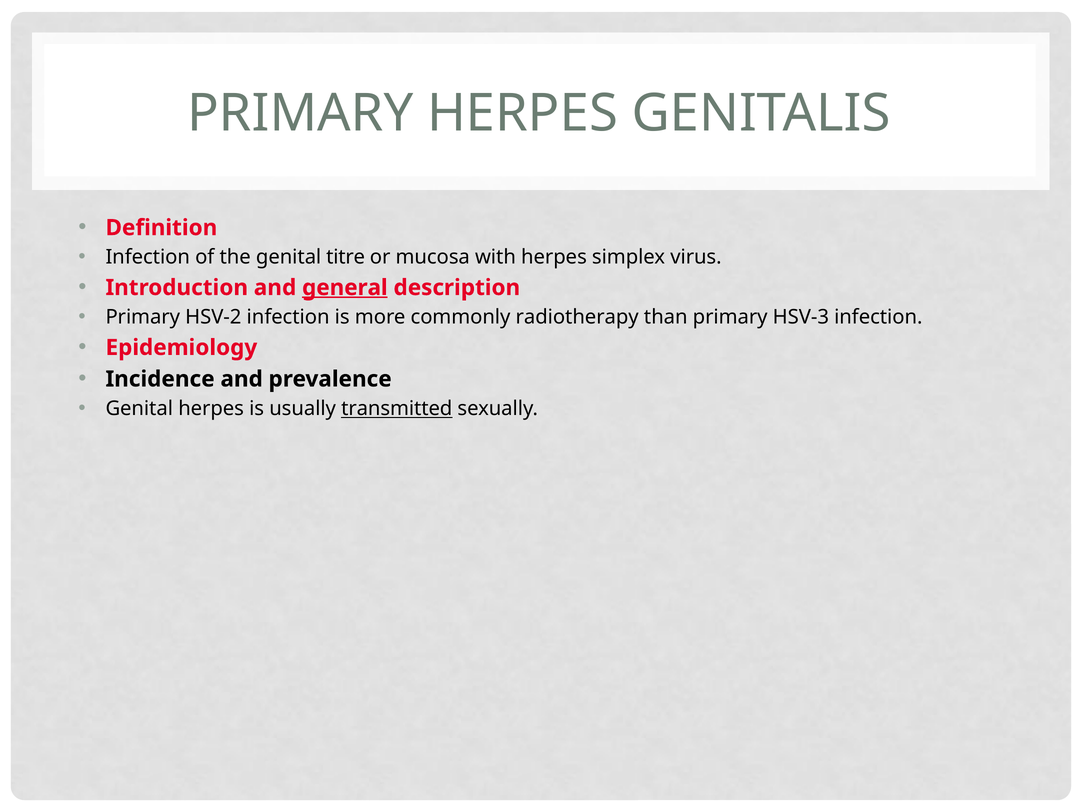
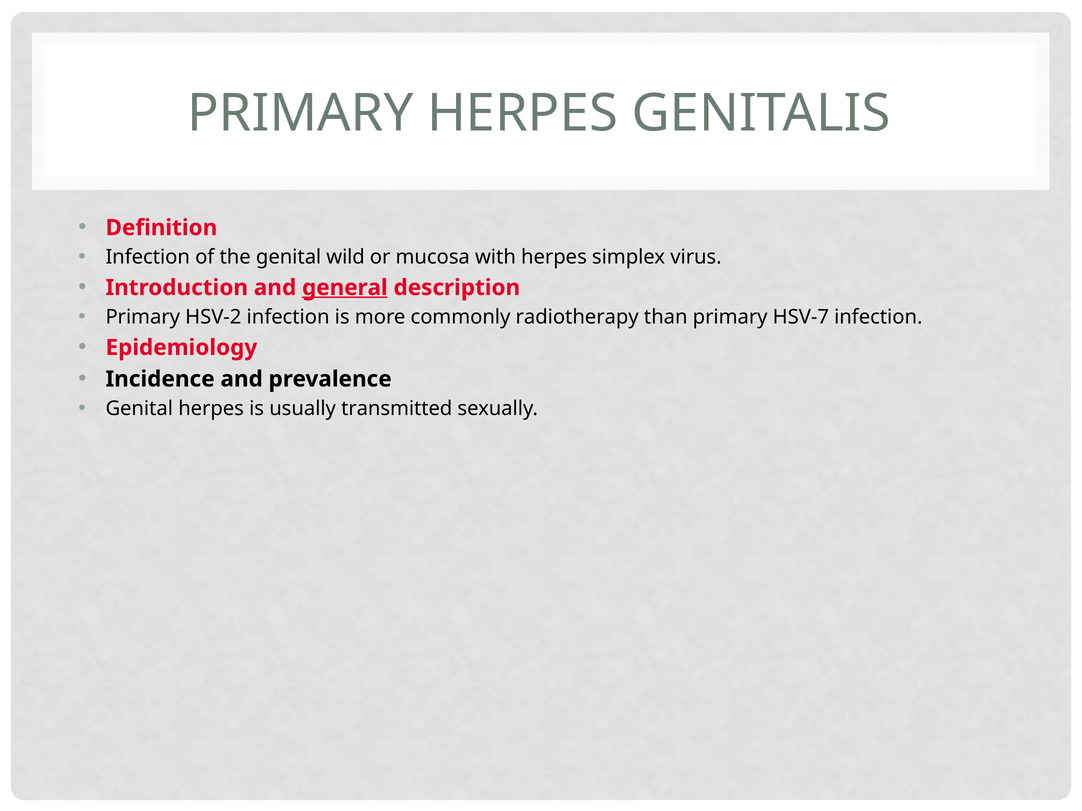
titre: titre -> wild
HSV‐3: HSV‐3 -> HSV‐7
transmitted underline: present -> none
